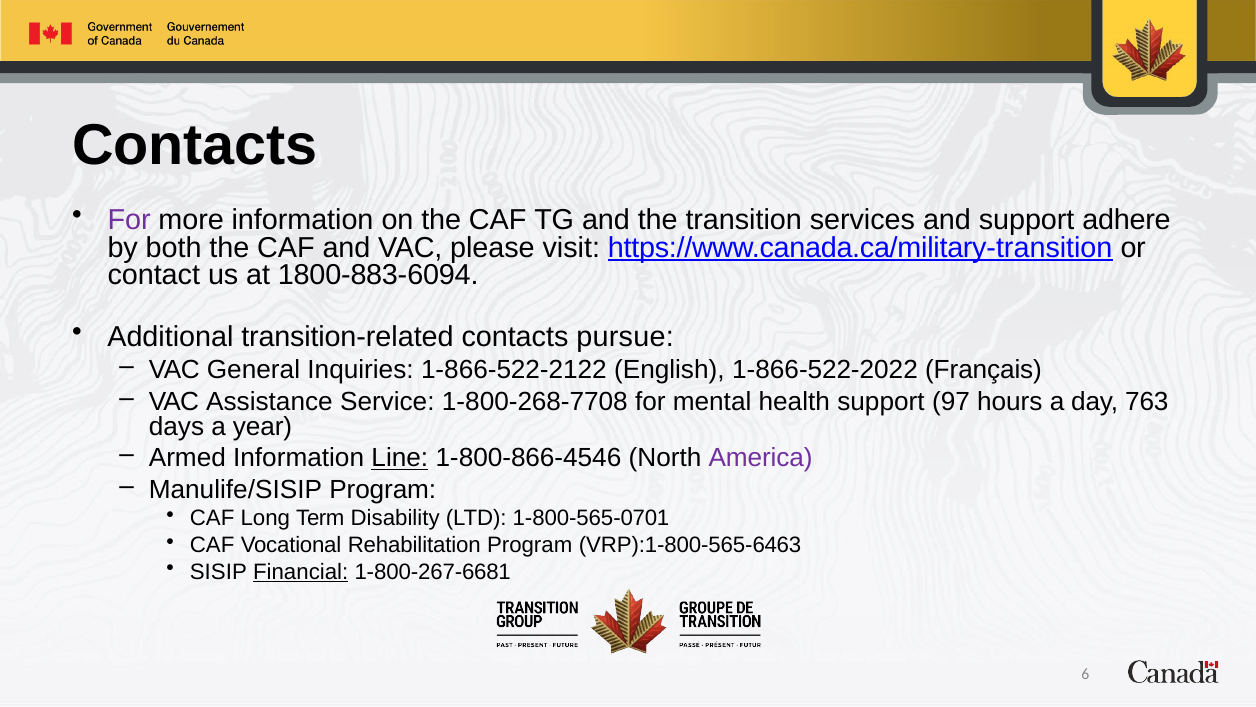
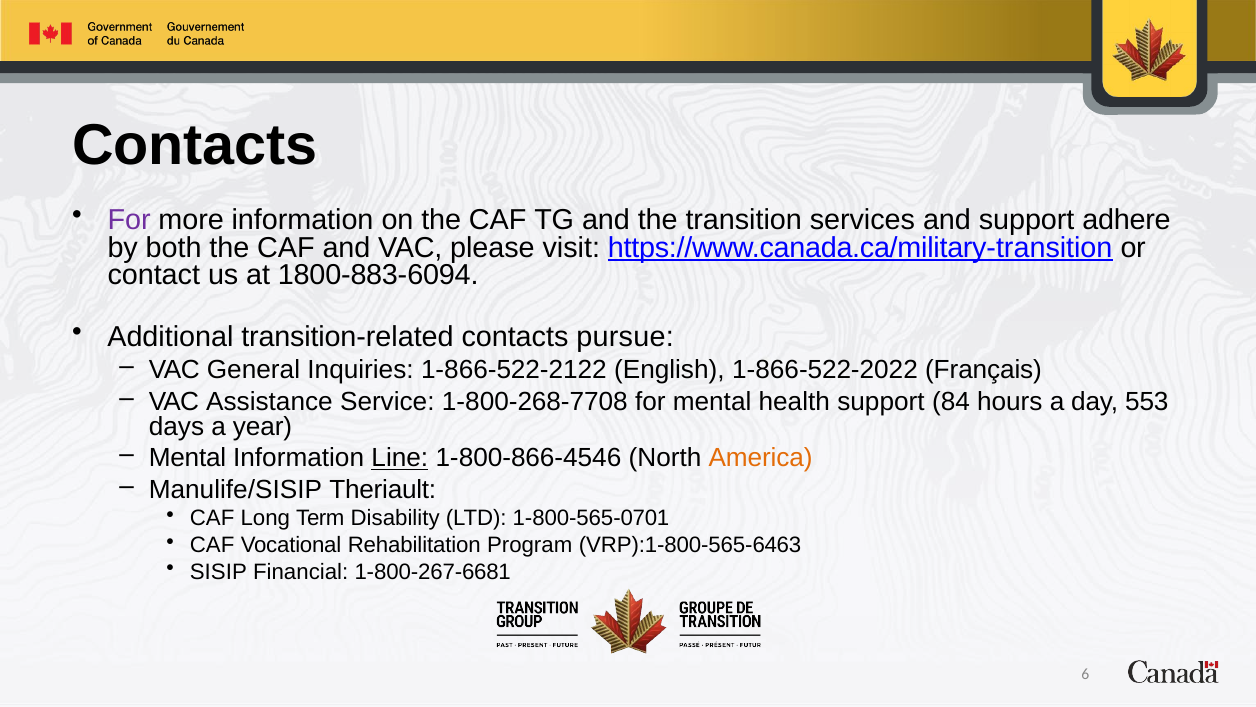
97: 97 -> 84
763: 763 -> 553
Armed at (187, 458): Armed -> Mental
America colour: purple -> orange
Manulife/SISIP Program: Program -> Theriault
Financial underline: present -> none
